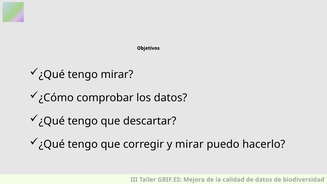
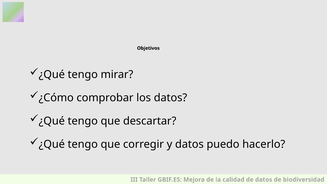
y mirar: mirar -> datos
